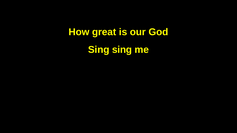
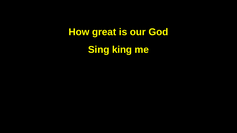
Sing sing: sing -> king
